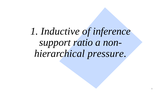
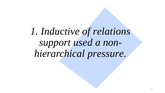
inference: inference -> relations
ratio: ratio -> used
